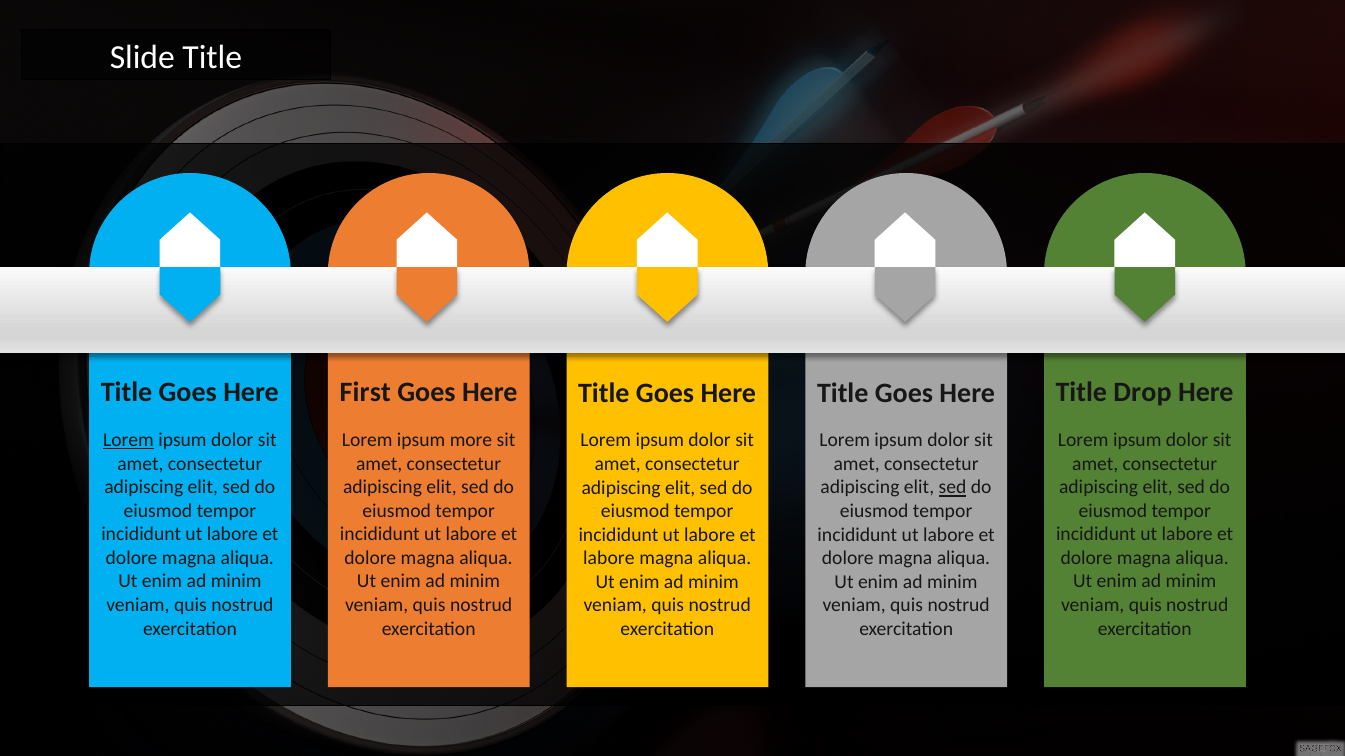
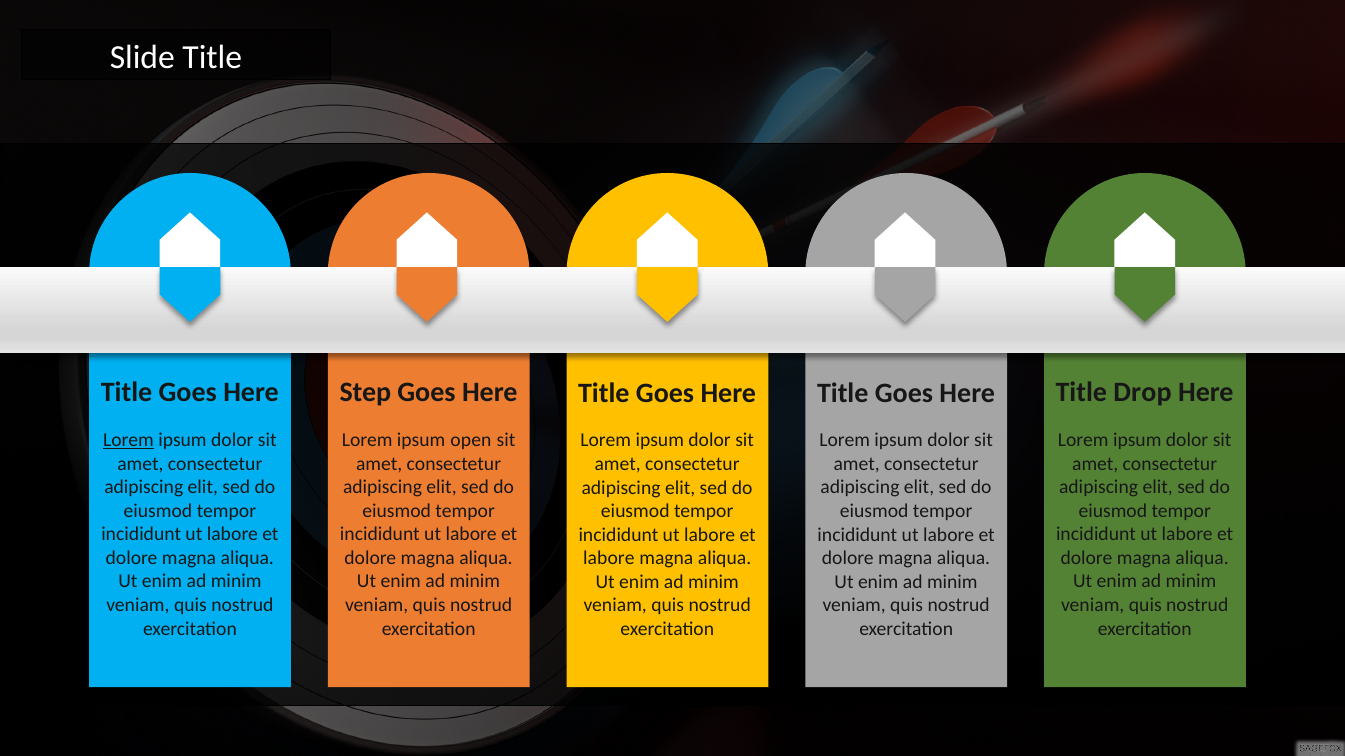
First: First -> Step
more: more -> open
sed at (953, 488) underline: present -> none
